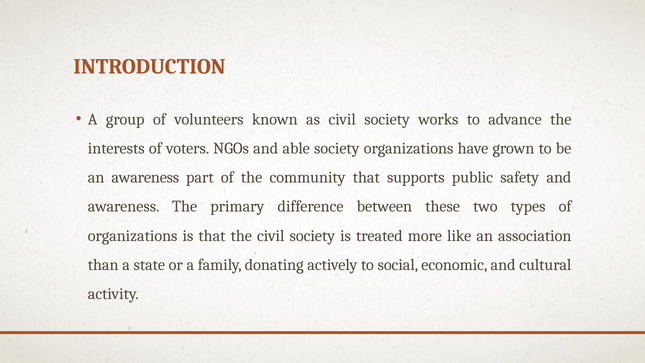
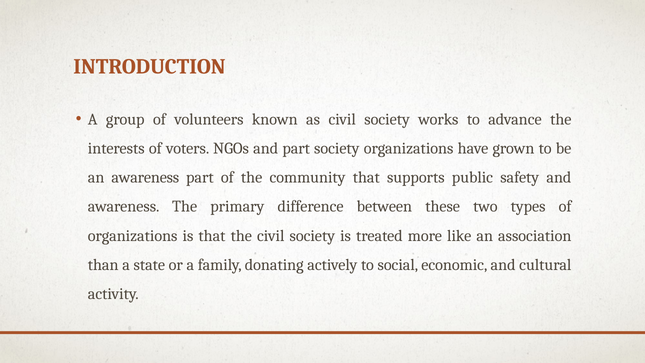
and able: able -> part
